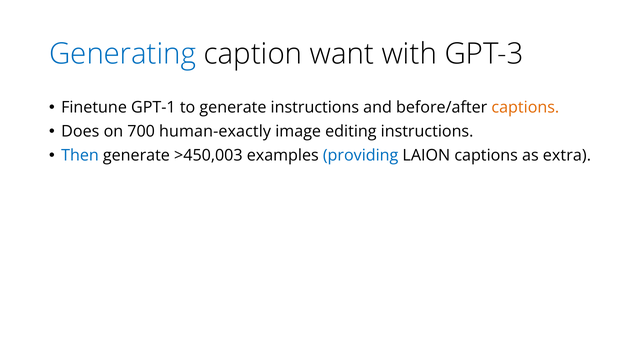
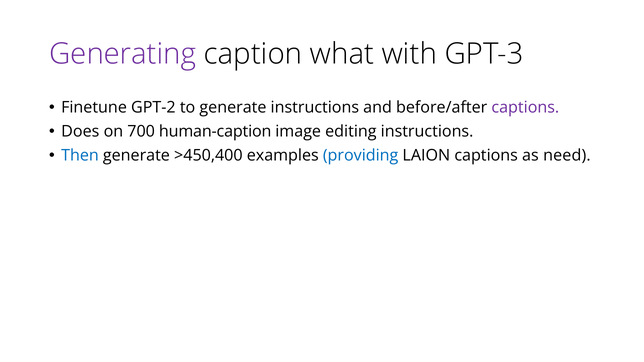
Generating colour: blue -> purple
want: want -> what
GPT-1: GPT-1 -> GPT-2
captions at (525, 107) colour: orange -> purple
human-exactly: human-exactly -> human-caption
>450,003: >450,003 -> >450,400
extra: extra -> need
